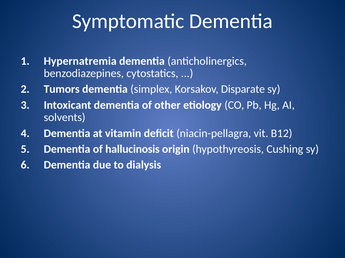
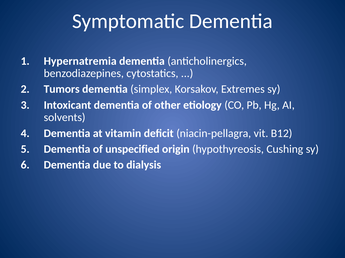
Disparate: Disparate -> Extremes
hallucinosis: hallucinosis -> unspecified
